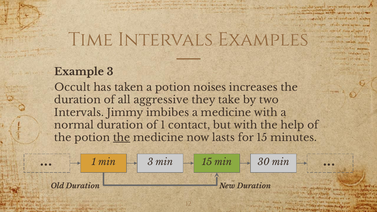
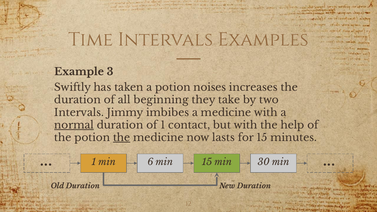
Occult: Occult -> Swiftly
aggressive: aggressive -> beginning
normal underline: none -> present
min 3: 3 -> 6
